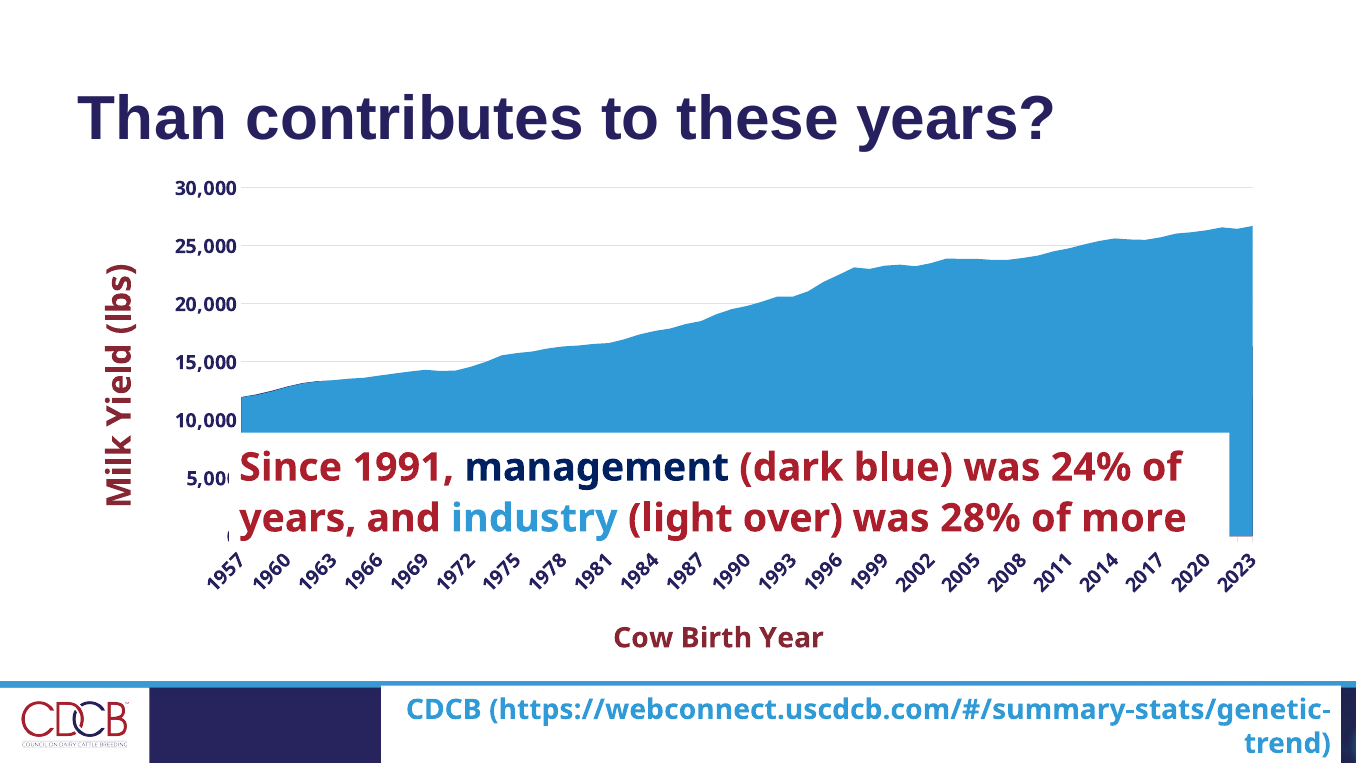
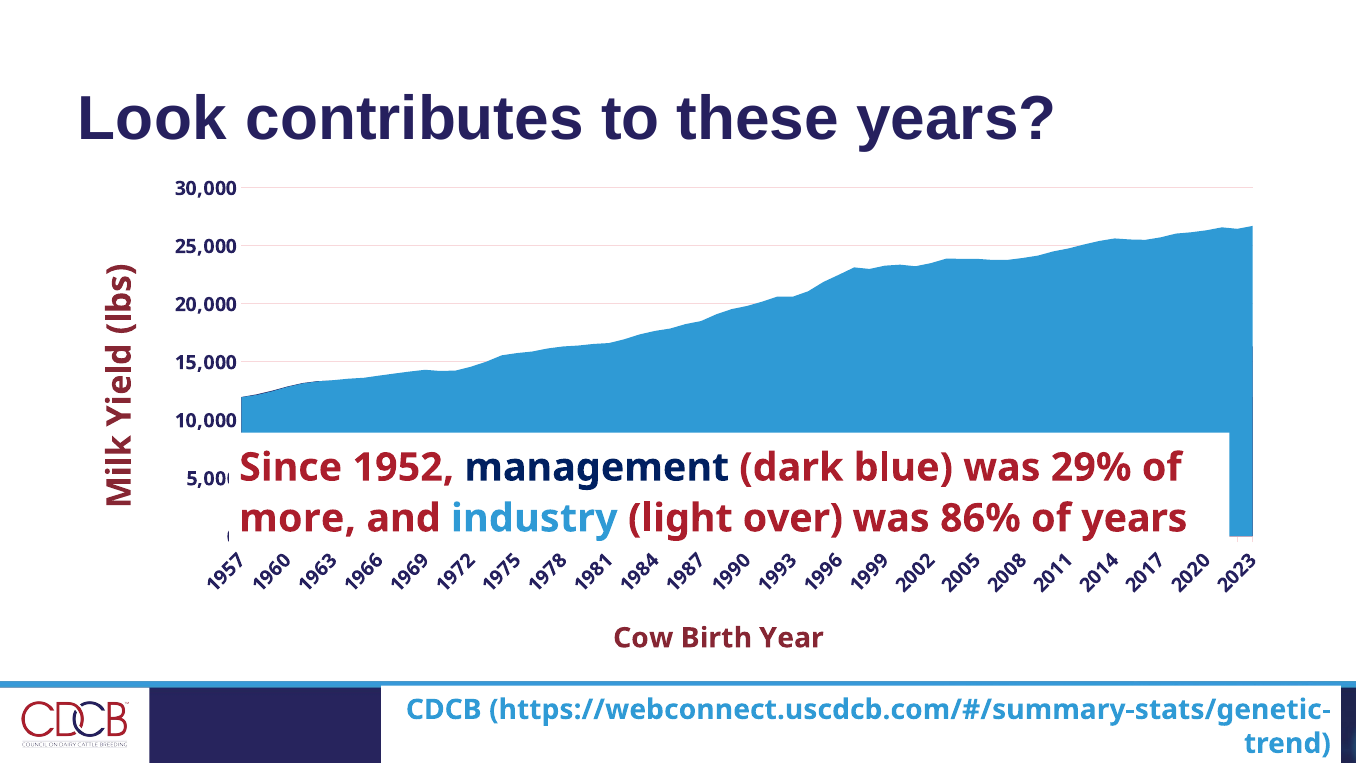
Than: Than -> Look
1991: 1991 -> 1952
24%: 24% -> 29%
years at (298, 518): years -> more
28%: 28% -> 86%
of more: more -> years
